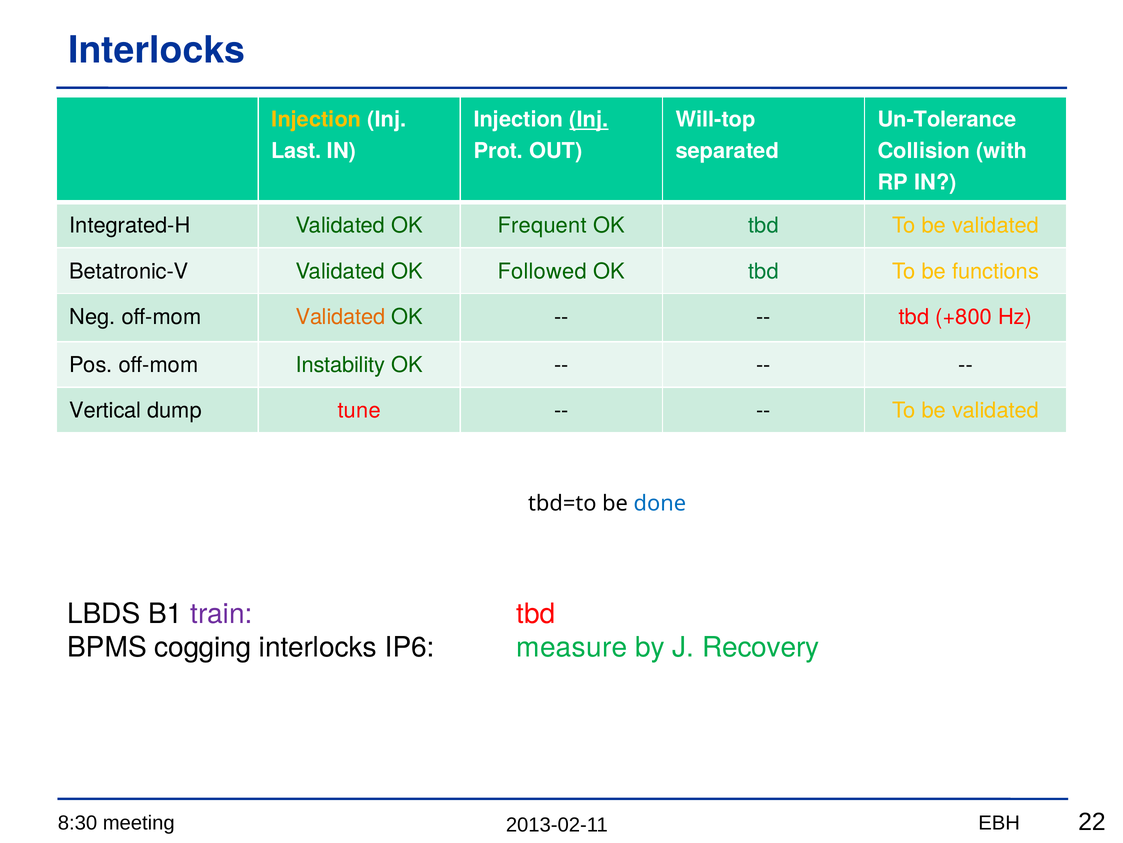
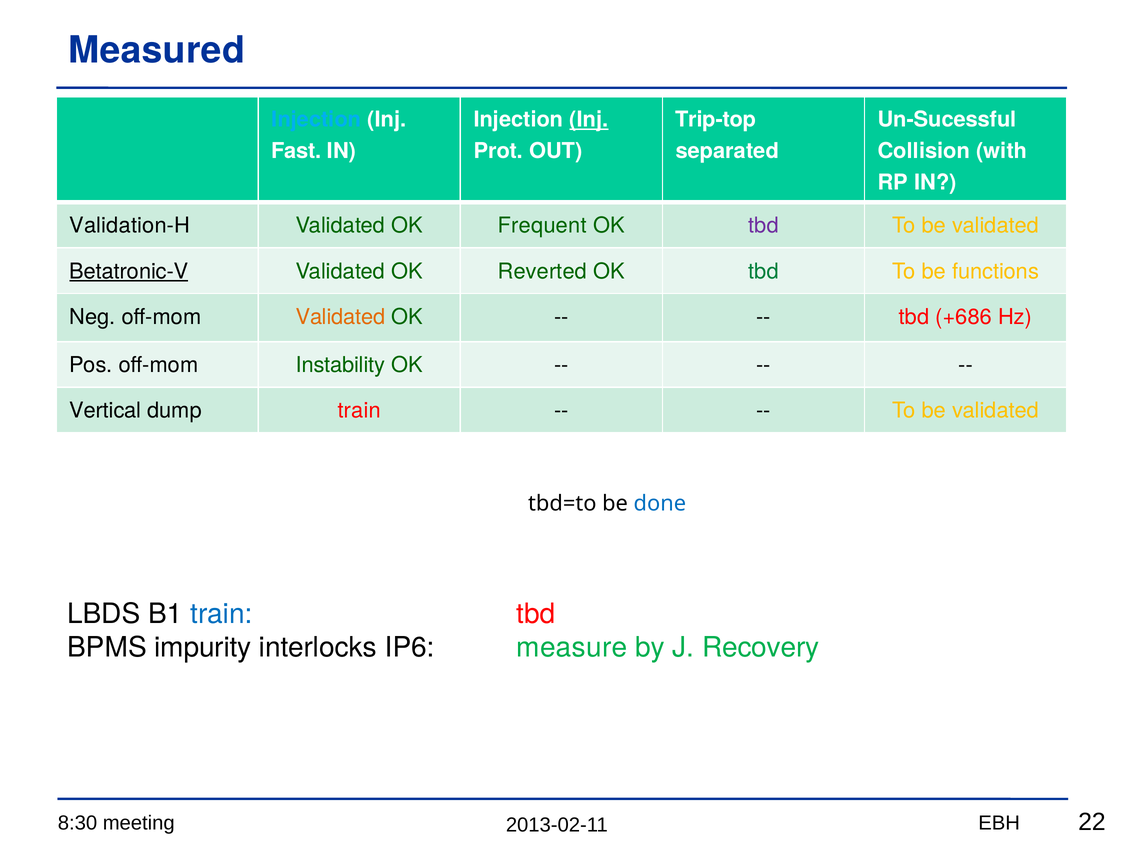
Interlocks at (157, 51): Interlocks -> Measured
Injection at (316, 120) colour: yellow -> light blue
Will-top: Will-top -> Trip-top
Un-Tolerance: Un-Tolerance -> Un-Sucessful
Last: Last -> Fast
Integrated-H: Integrated-H -> Validation-H
tbd at (763, 226) colour: green -> purple
Betatronic-V underline: none -> present
Followed: Followed -> Reverted
+800: +800 -> +686
dump tune: tune -> train
train at (221, 613) colour: purple -> blue
cogging: cogging -> impurity
